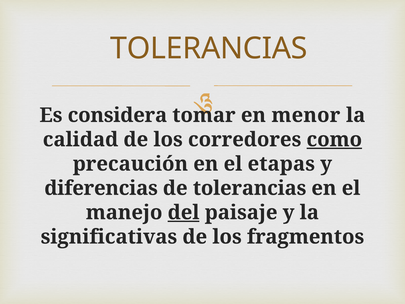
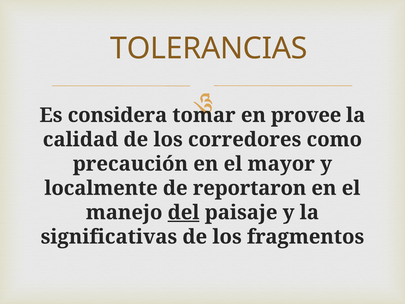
menor: menor -> provee
como underline: present -> none
etapas: etapas -> mayor
diferencias: diferencias -> localmente
de tolerancias: tolerancias -> reportaron
